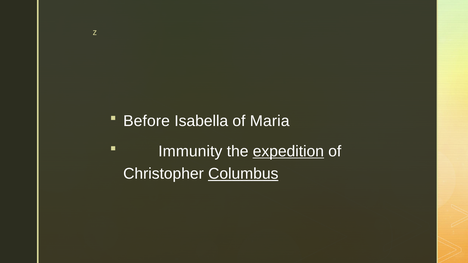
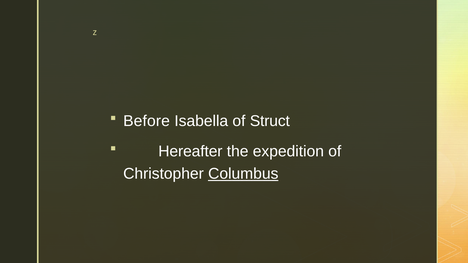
Maria: Maria -> Struct
Immunity: Immunity -> Hereafter
expedition underline: present -> none
